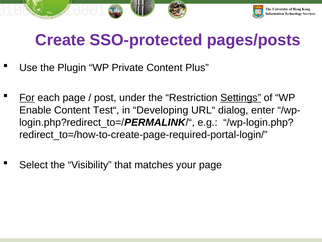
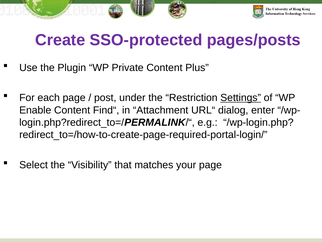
For underline: present -> none
Test“: Test“ -> Find“
Developing: Developing -> Attachment
